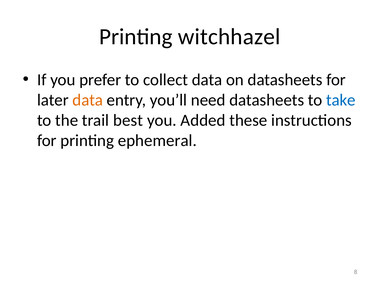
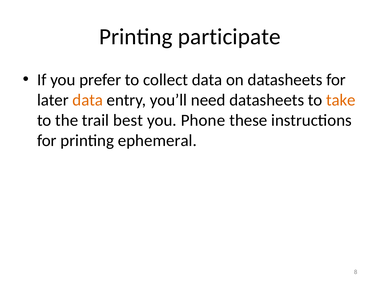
witchhazel: witchhazel -> participate
take colour: blue -> orange
Added: Added -> Phone
